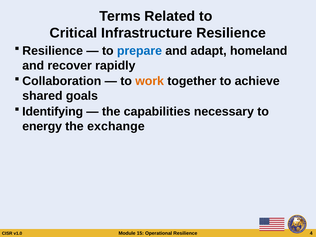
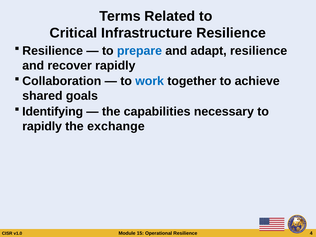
adapt homeland: homeland -> resilience
work colour: orange -> blue
energy at (42, 126): energy -> rapidly
